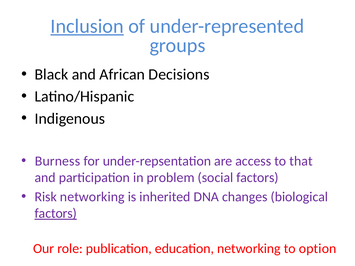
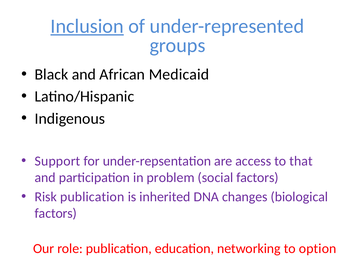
Decisions: Decisions -> Medicaid
Burness: Burness -> Support
Risk networking: networking -> publication
factors at (56, 214) underline: present -> none
